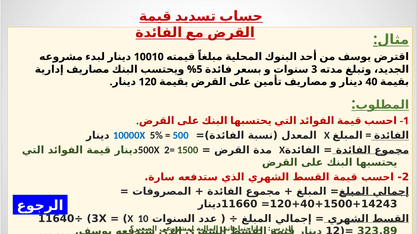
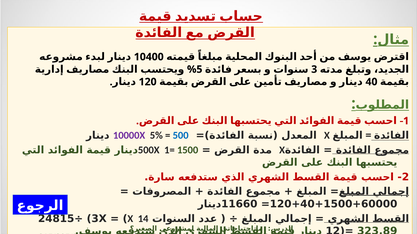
10010: 10010 -> 10400
10000X colour: blue -> purple
2=: 2= -> 1=
14243: 14243 -> 60000
11640÷: 11640÷ -> 24815÷
10: 10 -> 14
